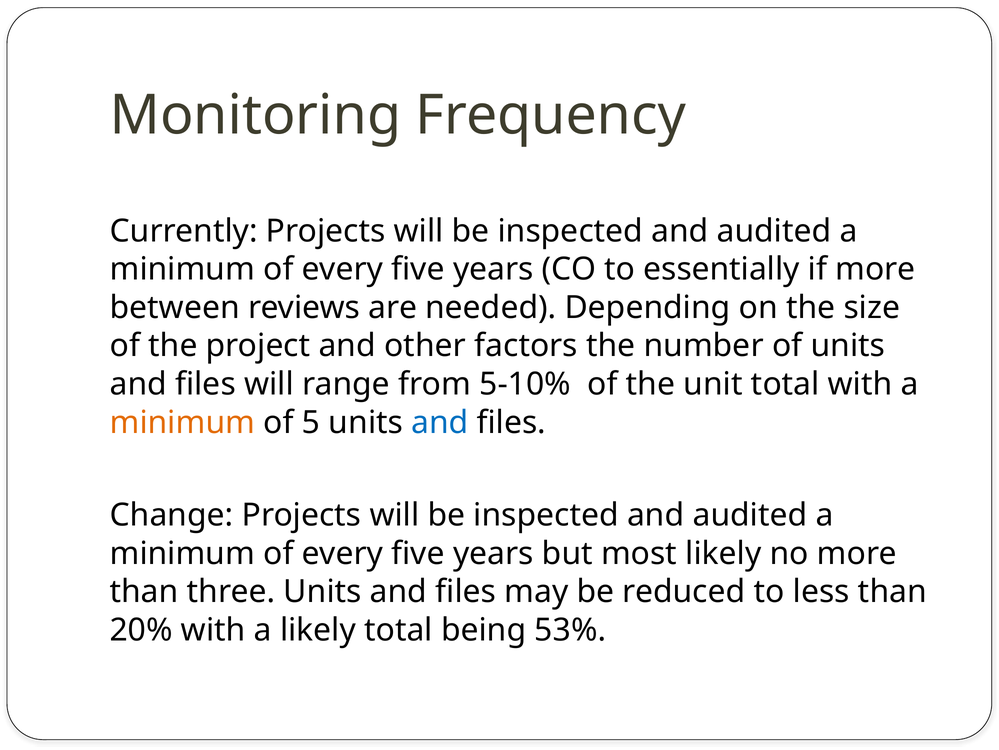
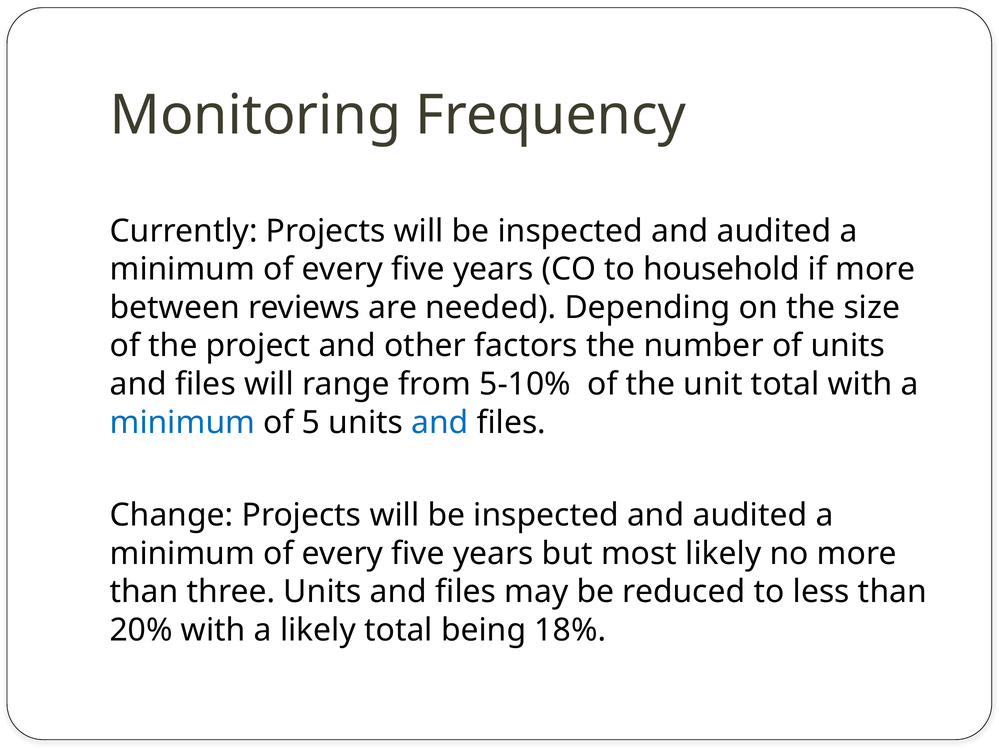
essentially: essentially -> household
minimum at (182, 422) colour: orange -> blue
53%: 53% -> 18%
